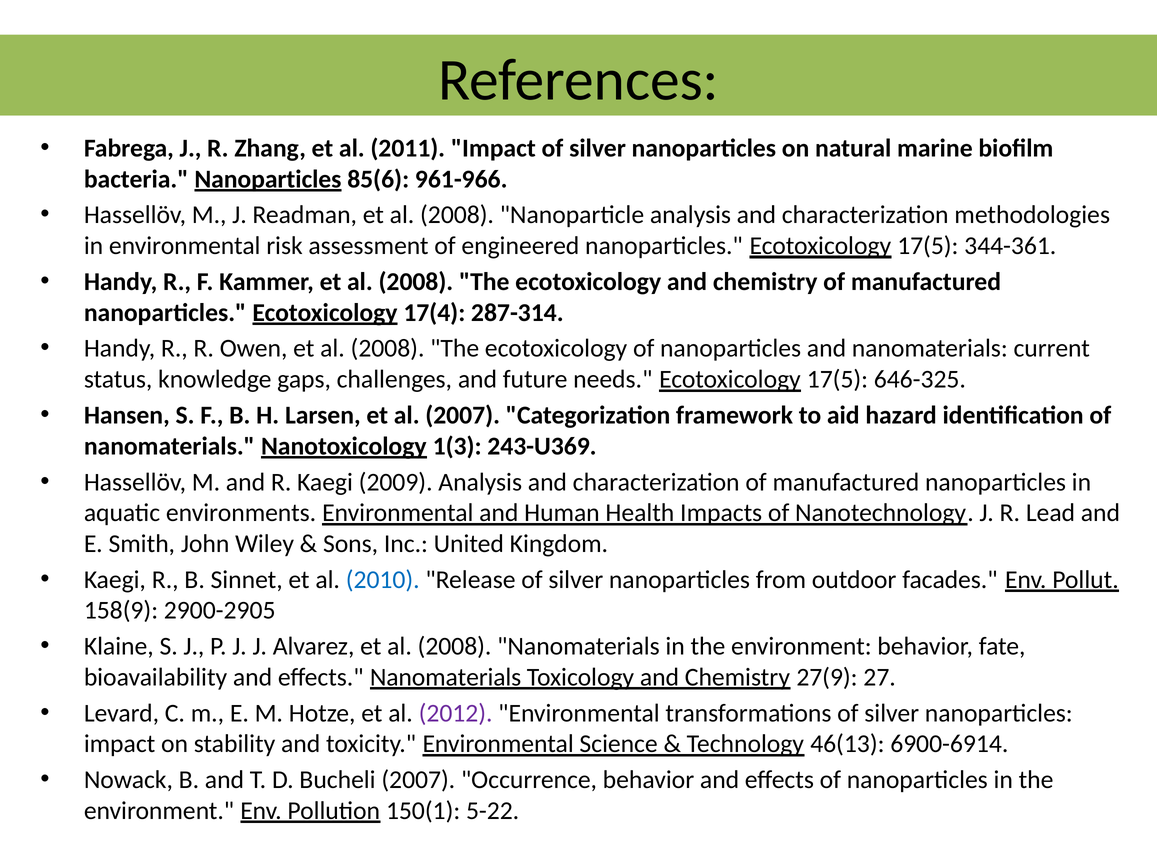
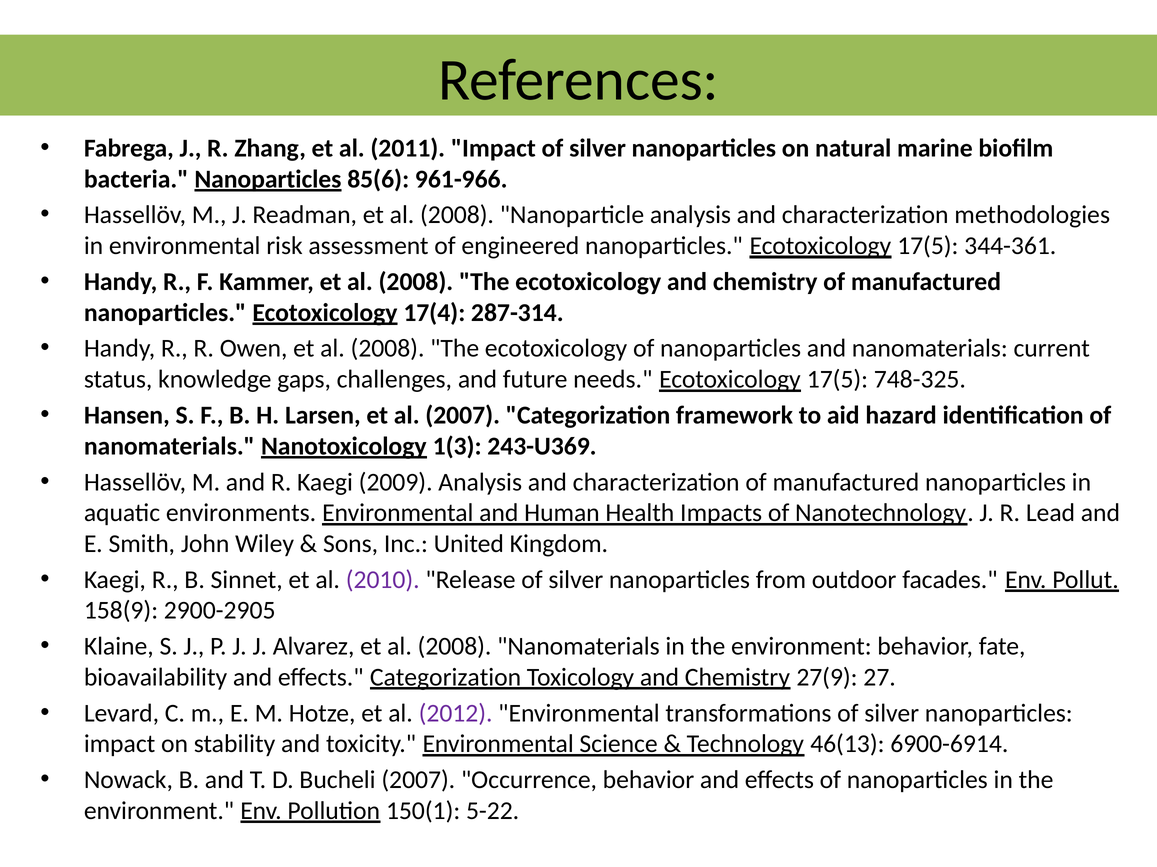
646-325: 646-325 -> 748-325
2010 colour: blue -> purple
effects Nanomaterials: Nanomaterials -> Categorization
